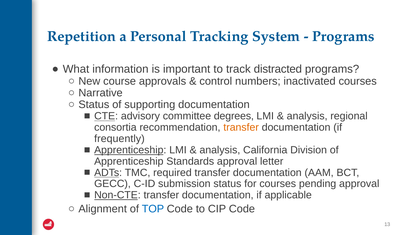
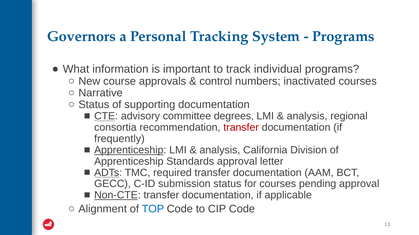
Repetition: Repetition -> Governors
distracted: distracted -> individual
transfer at (241, 128) colour: orange -> red
